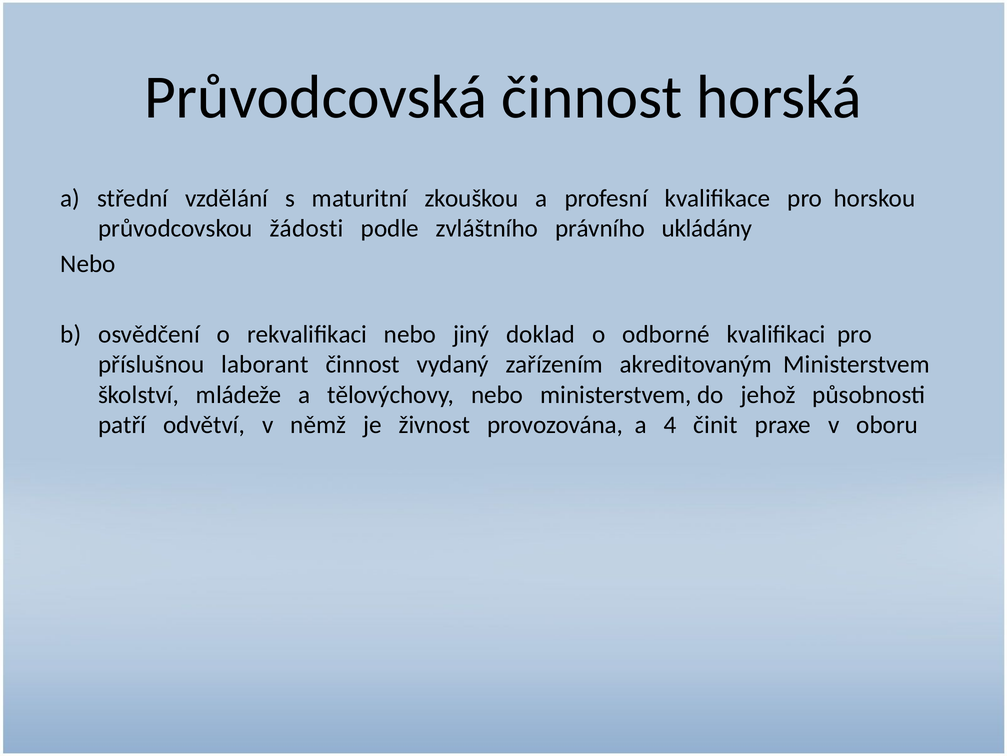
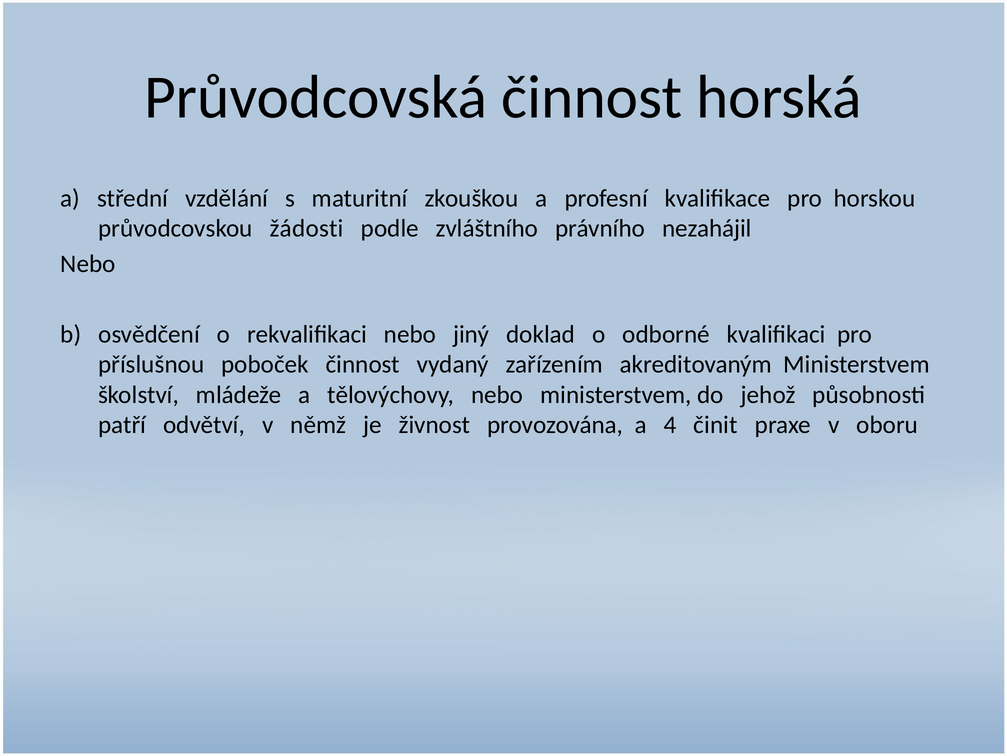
ukládány: ukládány -> nezahájil
laborant: laborant -> poboček
